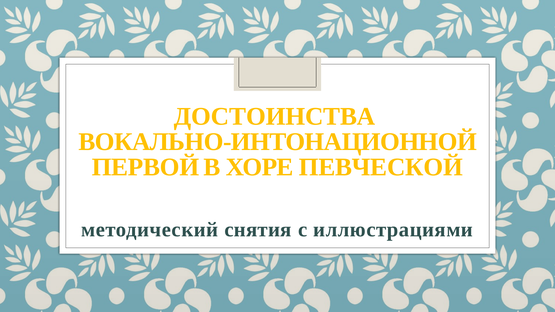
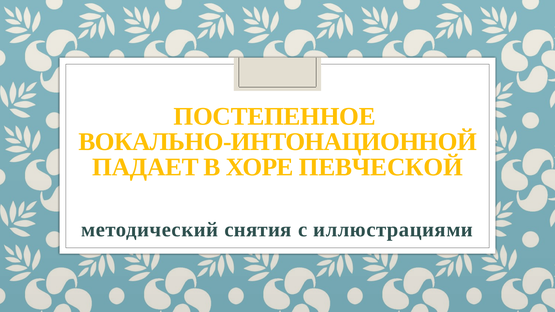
ДОСТОИНСТВА: ДОСТОИНСТВА -> ПОСТЕПЕННОЕ
ПЕРВОЙ: ПЕРВОЙ -> ПАДАЕТ
